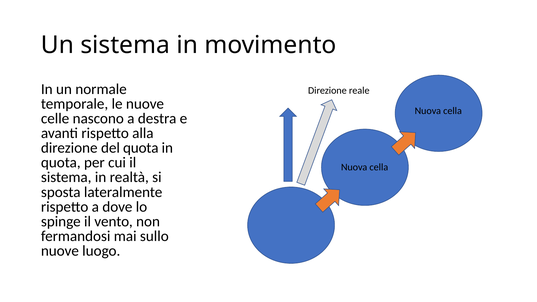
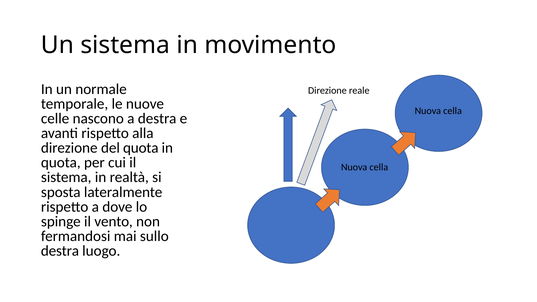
nuove at (60, 251): nuove -> destra
